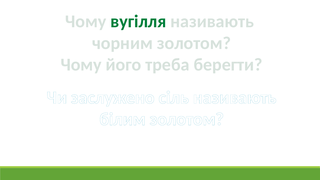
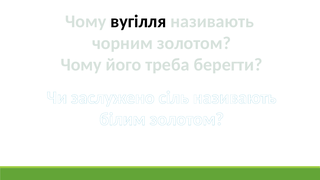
вугілля colour: green -> black
